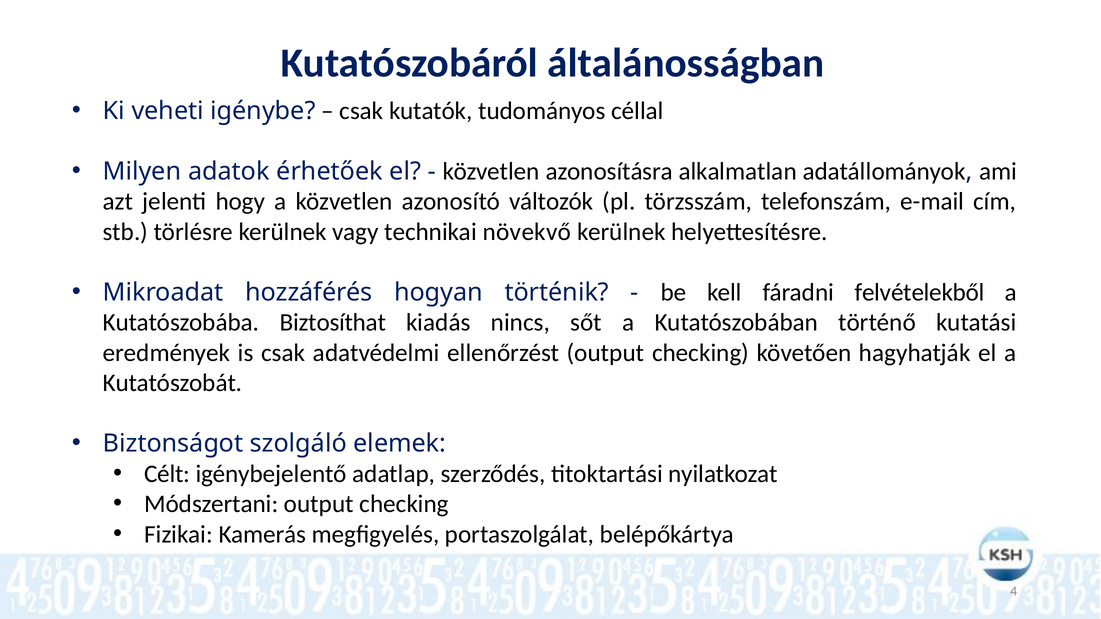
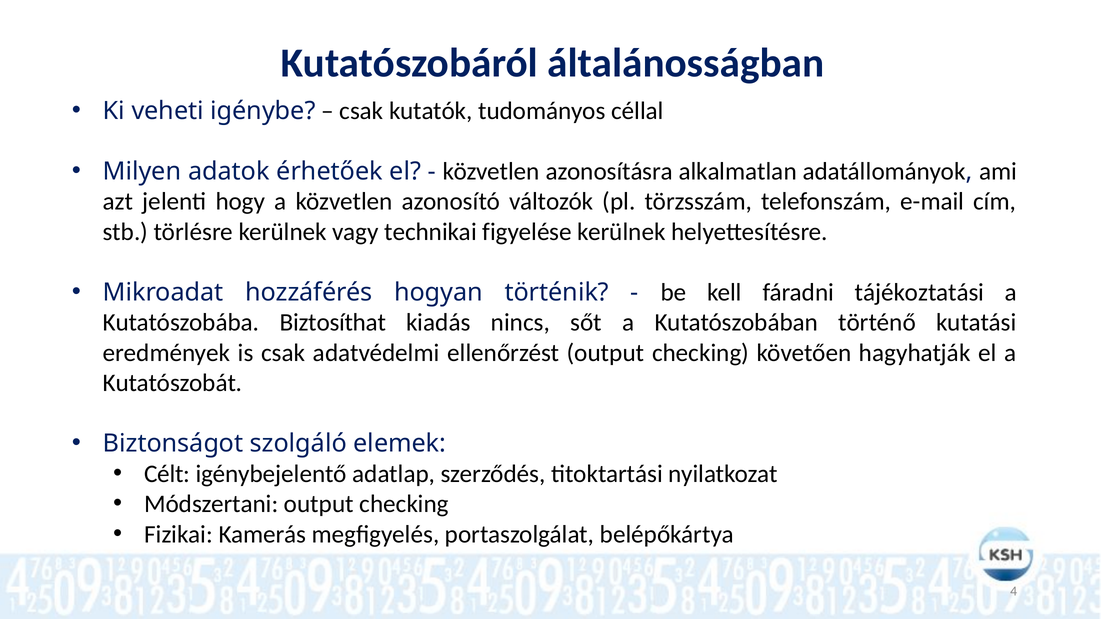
növekvő: növekvő -> figyelése
felvételekből: felvételekből -> tájékoztatási
